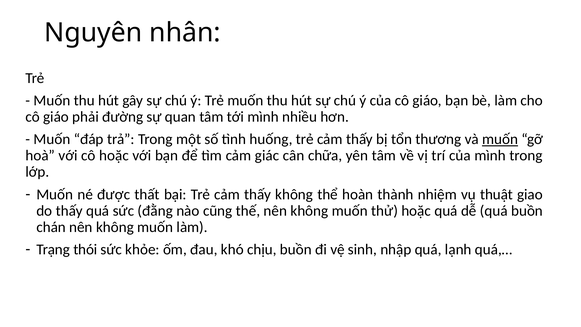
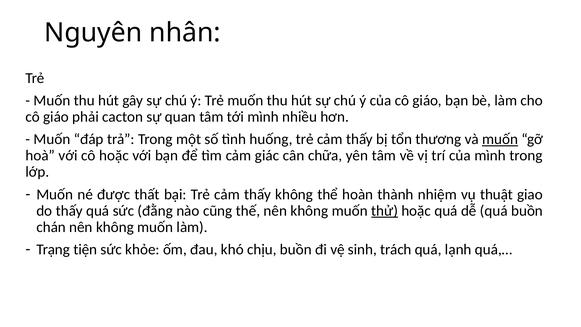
đường: đường -> cacton
thử underline: none -> present
thói: thói -> tiện
nhập: nhập -> trách
